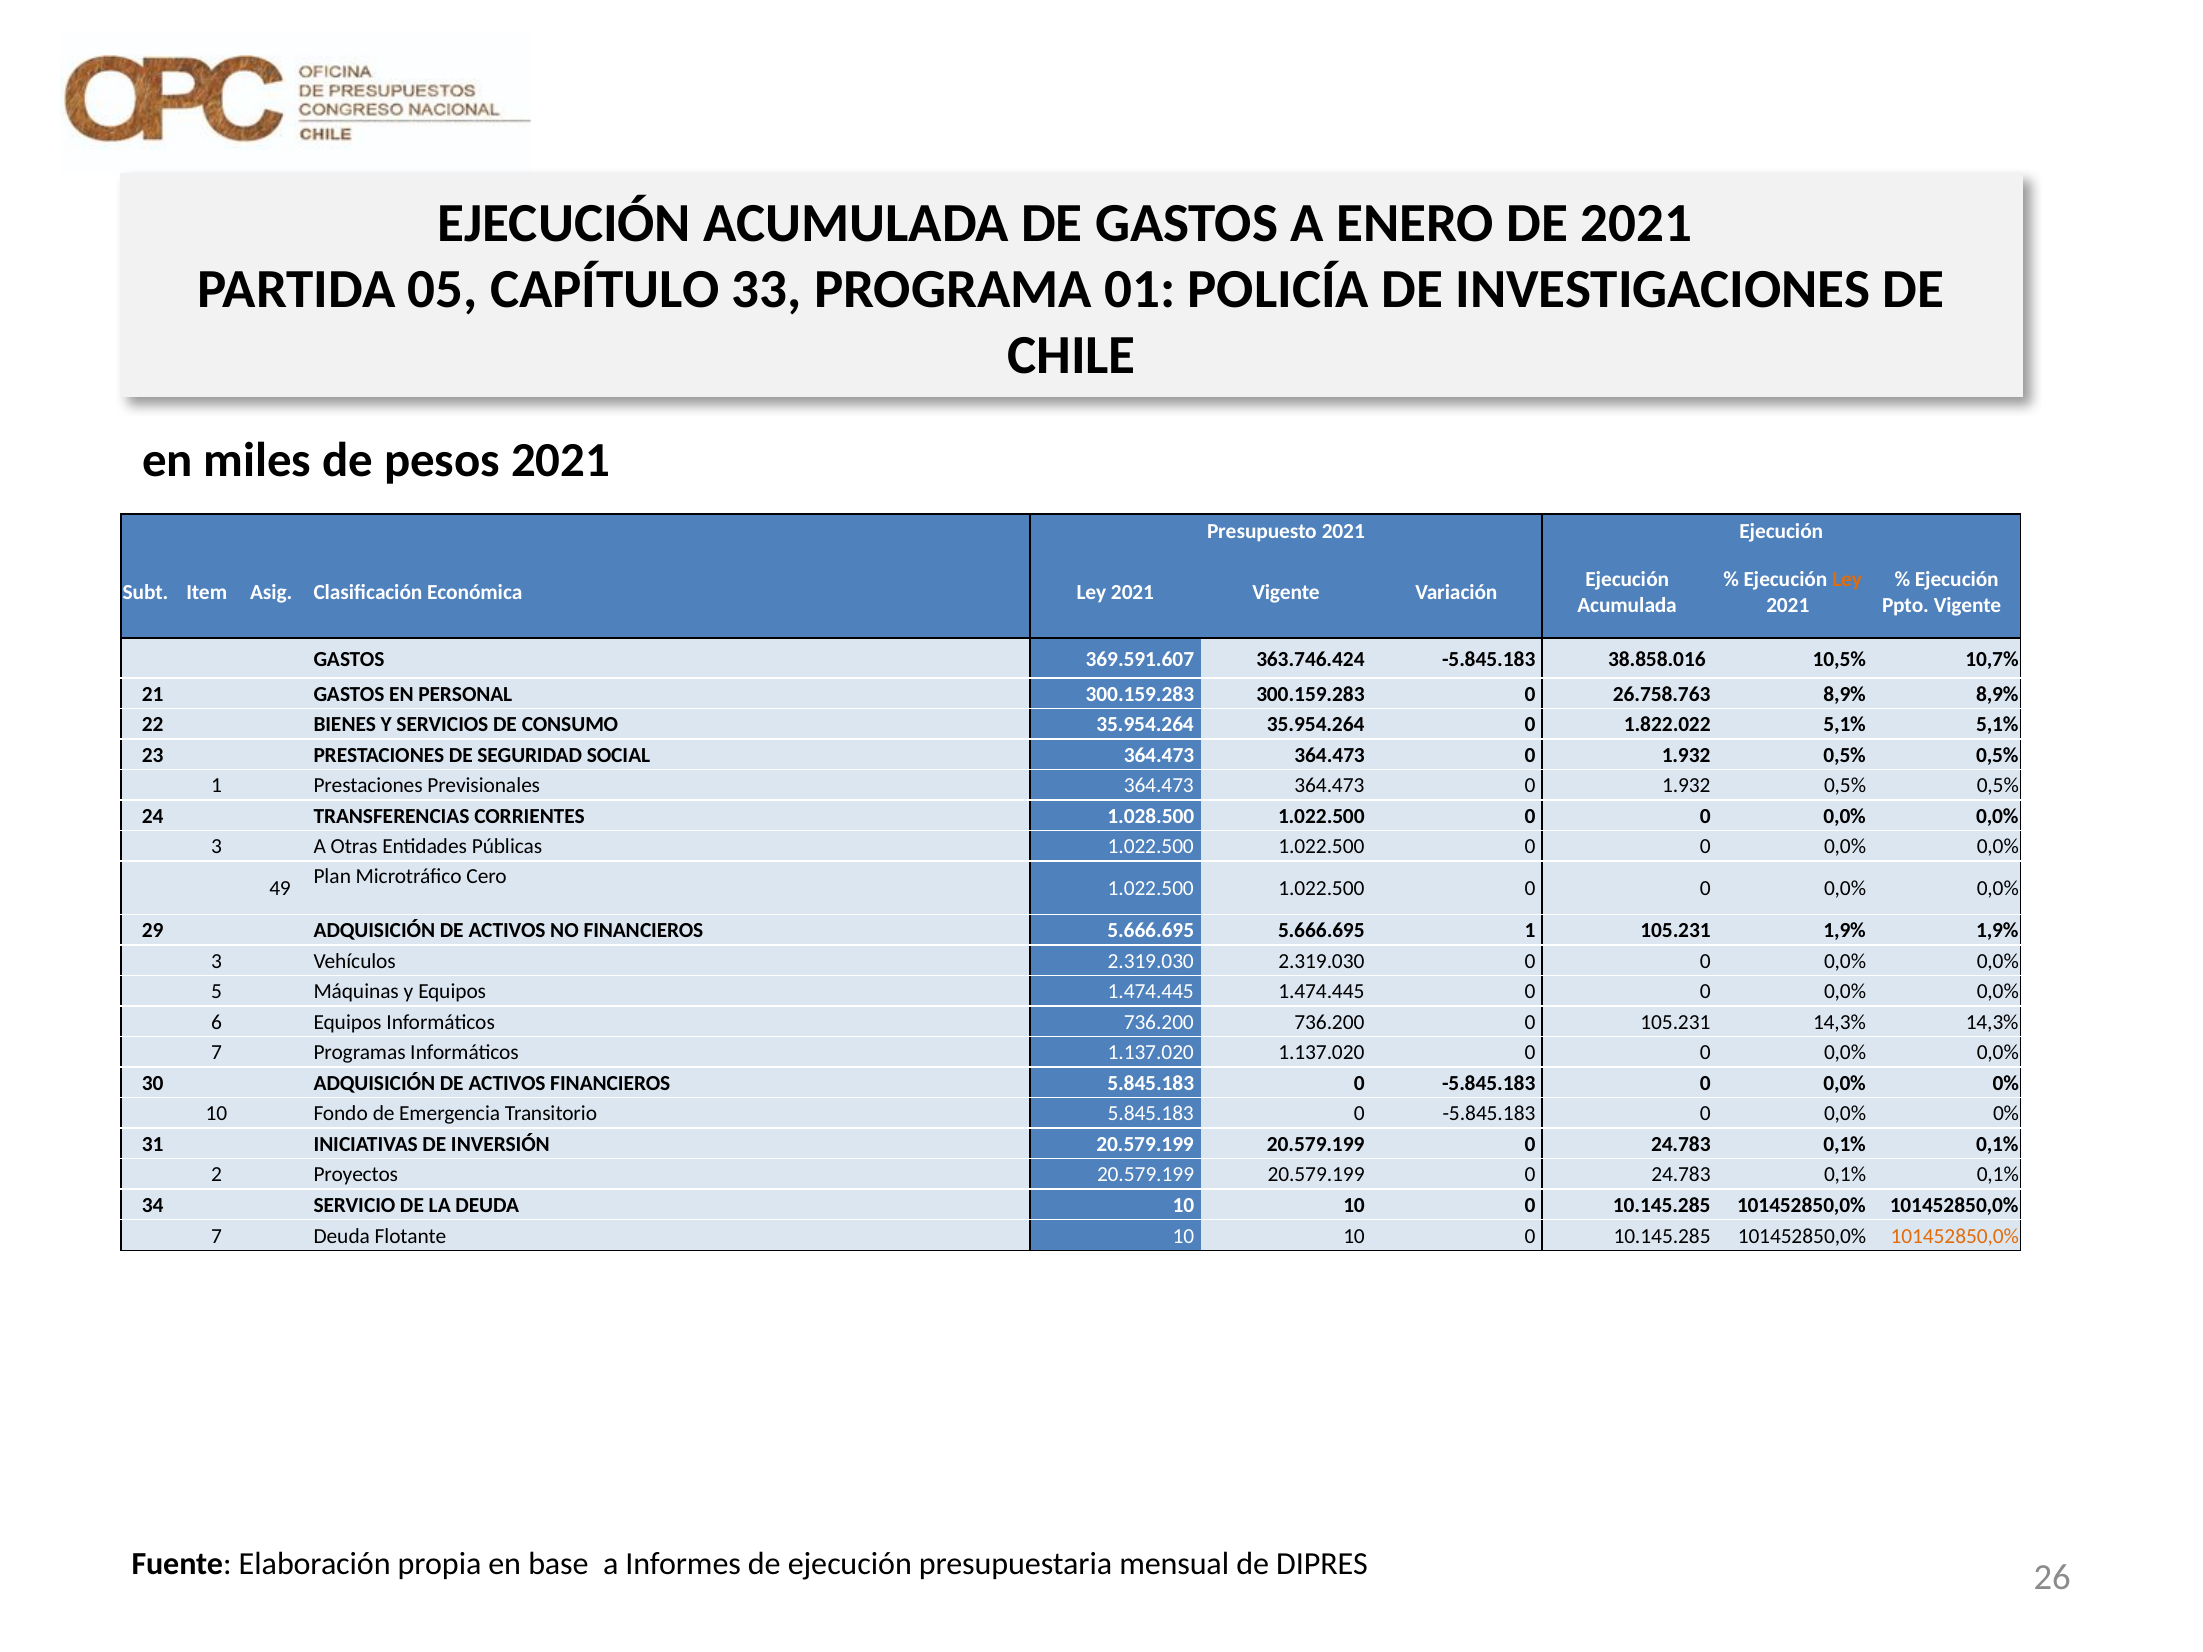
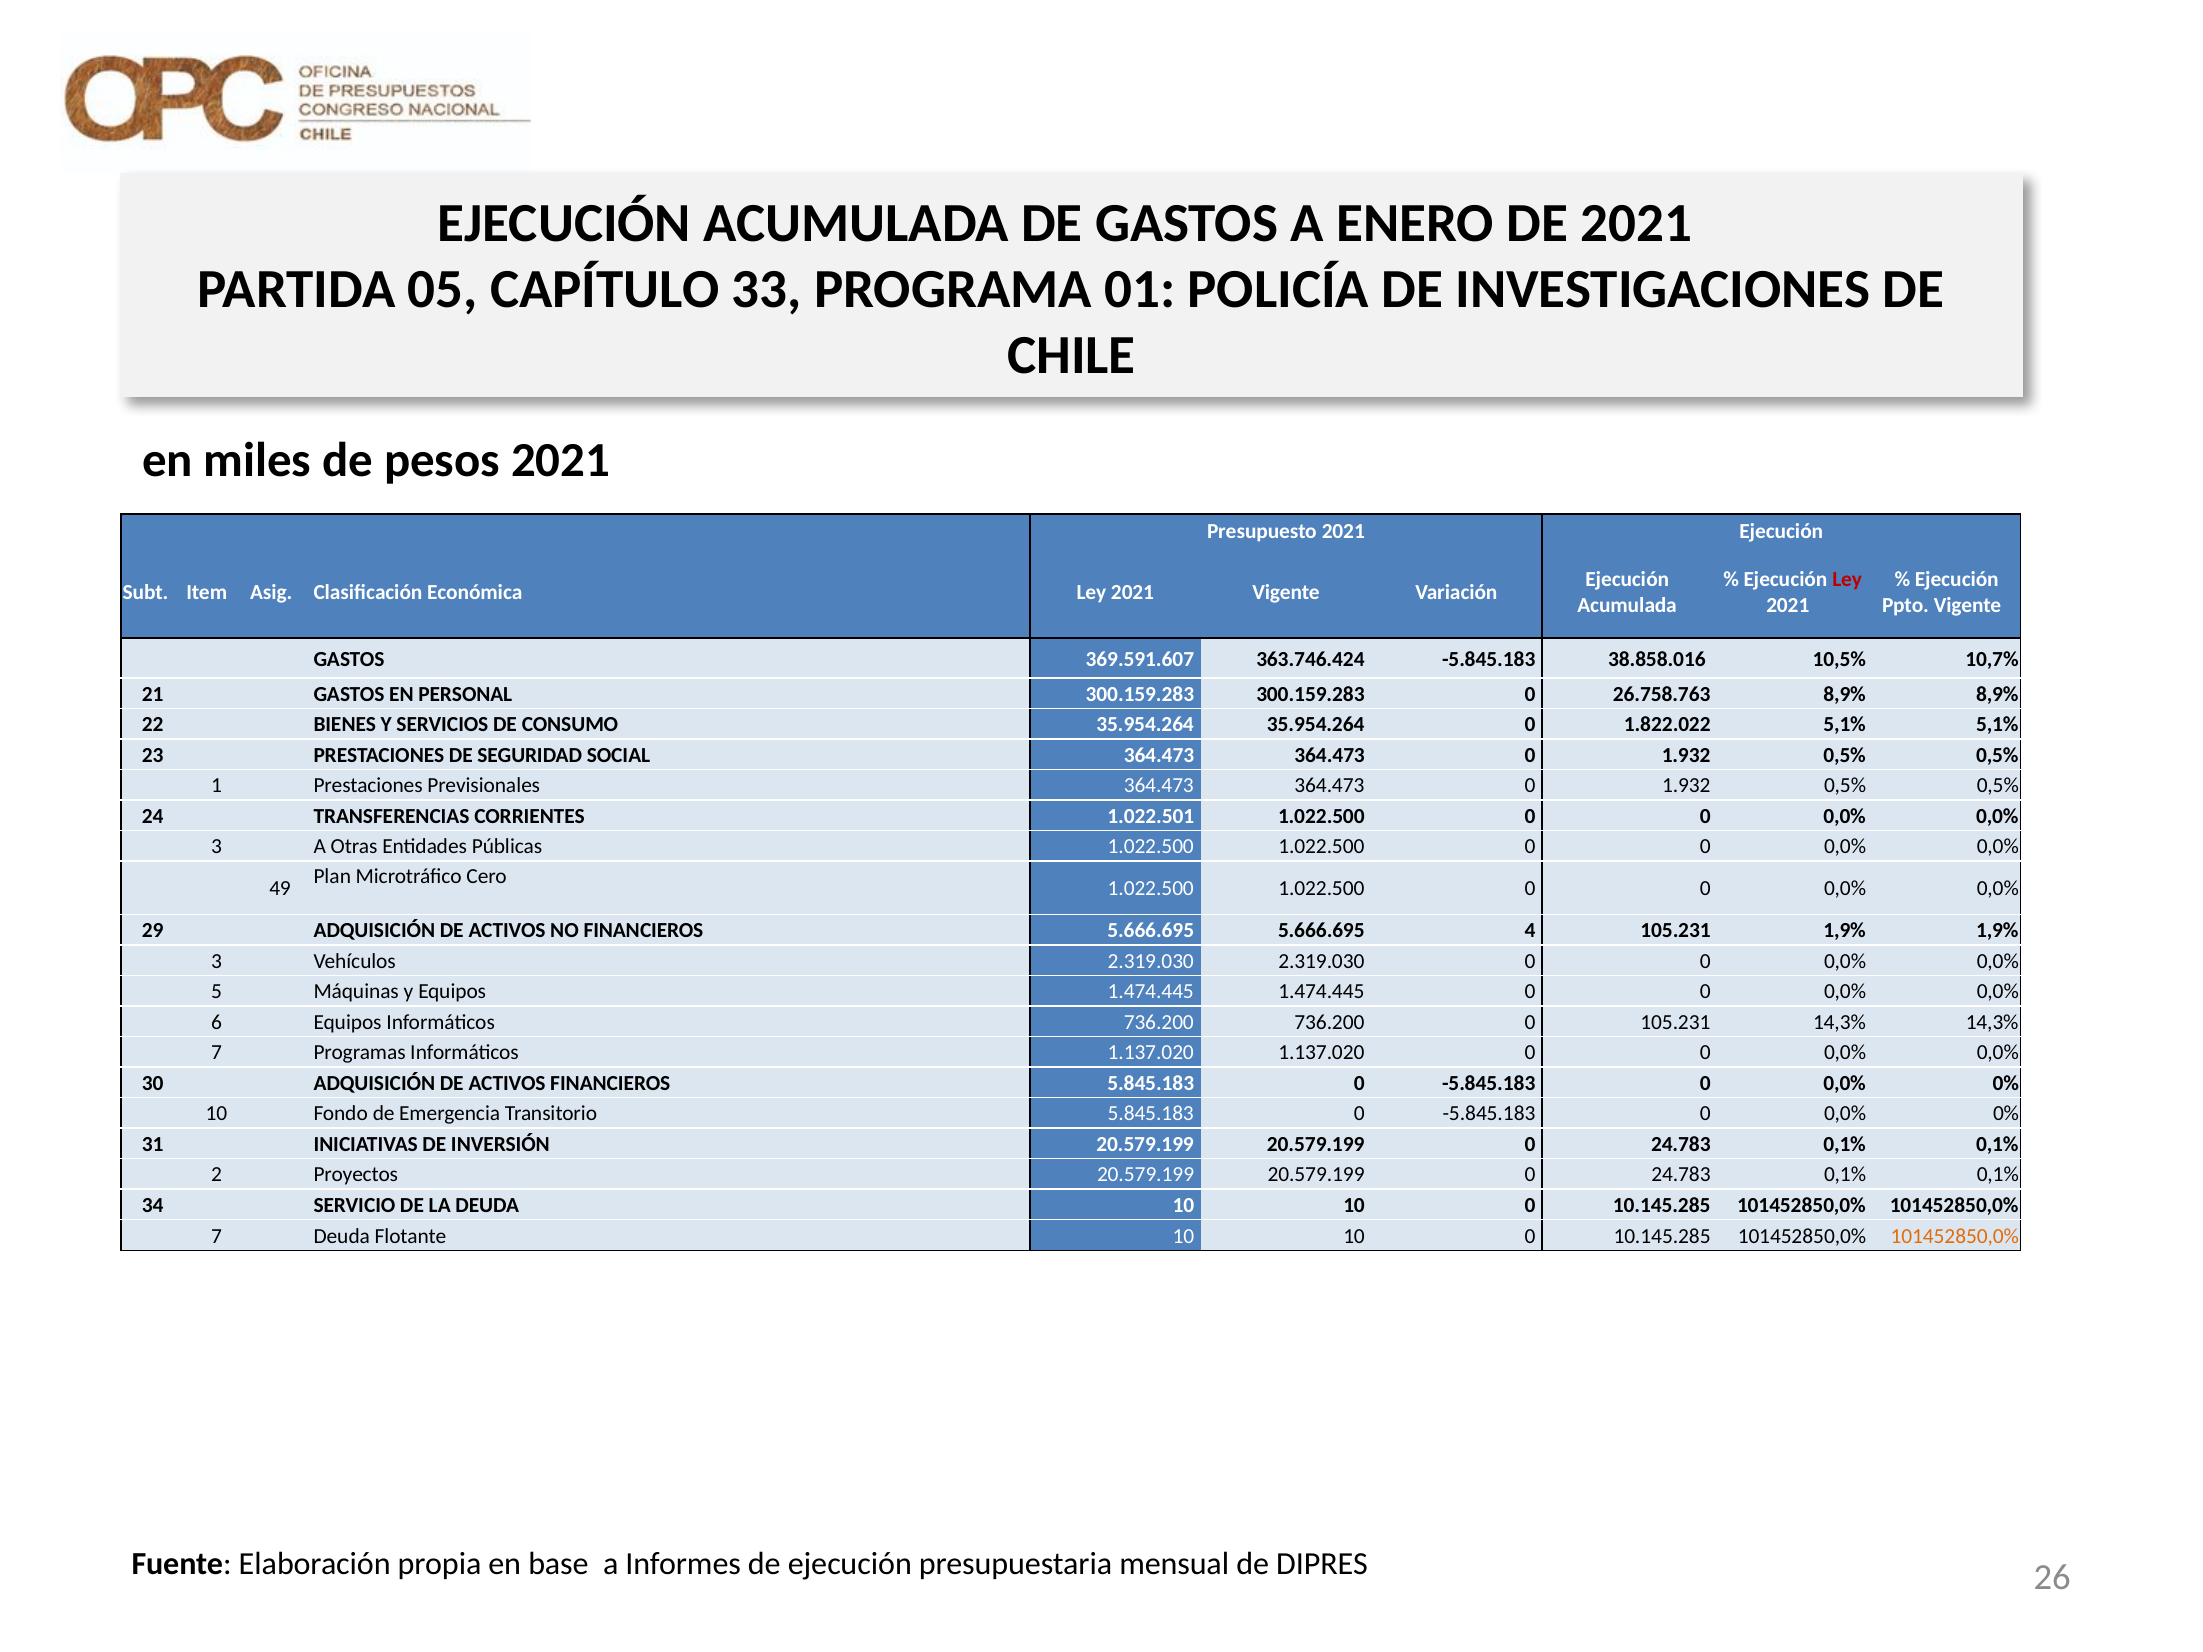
Ley at (1847, 579) colour: orange -> red
1.028.500: 1.028.500 -> 1.022.501
5.666.695 1: 1 -> 4
